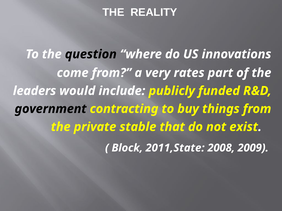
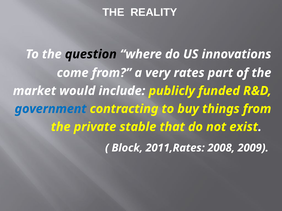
leaders: leaders -> market
government colour: black -> blue
2011,State: 2011,State -> 2011,Rates
